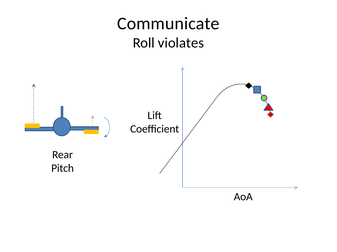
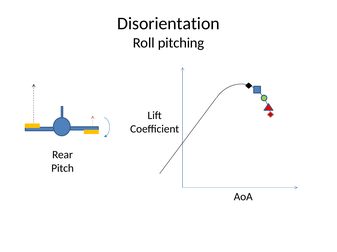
Communicate: Communicate -> Disorientation
violates: violates -> pitching
